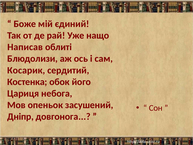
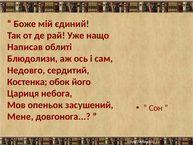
Косарик: Косарик -> Недовго
Дніпр: Дніпр -> Мене
